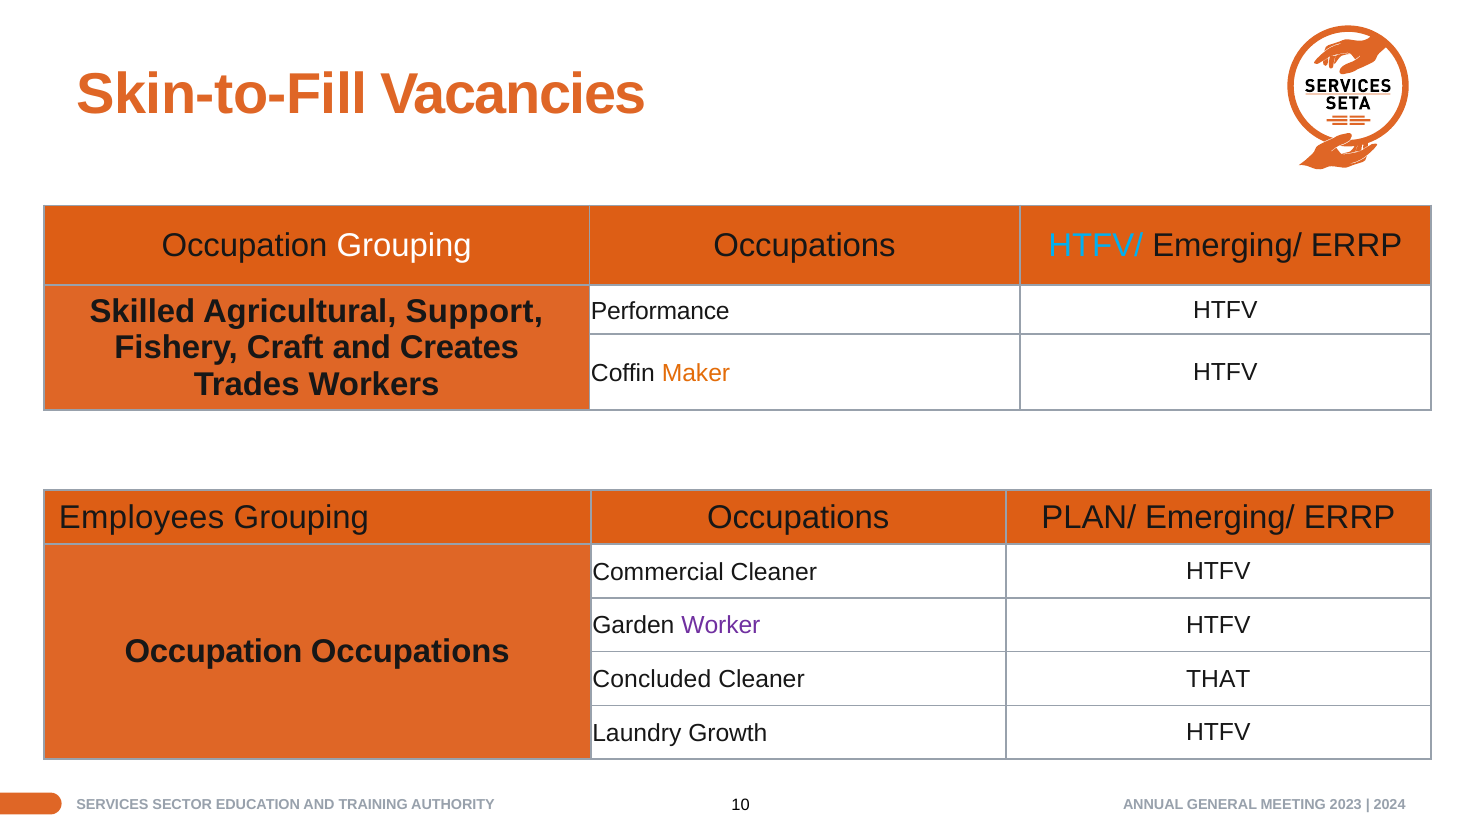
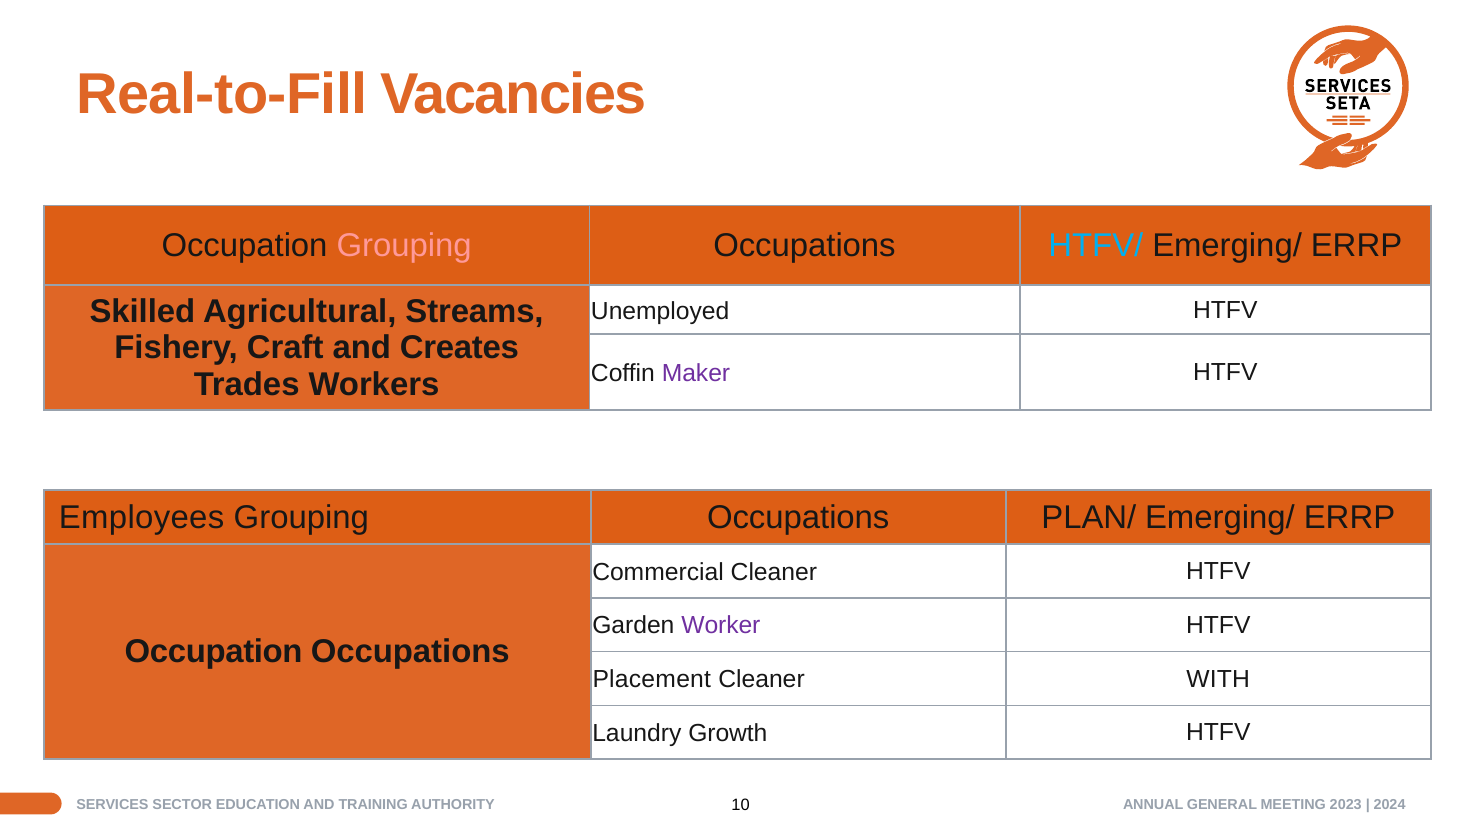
Skin-to-Fill: Skin-to-Fill -> Real-to-Fill
Grouping at (404, 246) colour: white -> pink
Support: Support -> Streams
Performance: Performance -> Unemployed
Maker colour: orange -> purple
Concluded: Concluded -> Placement
Cleaner THAT: THAT -> WITH
